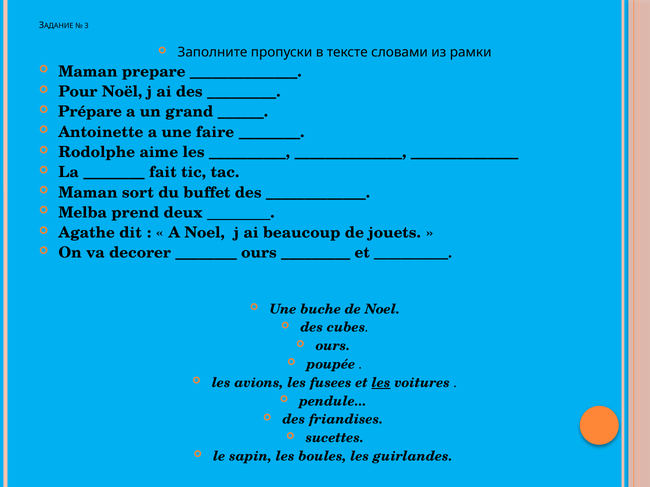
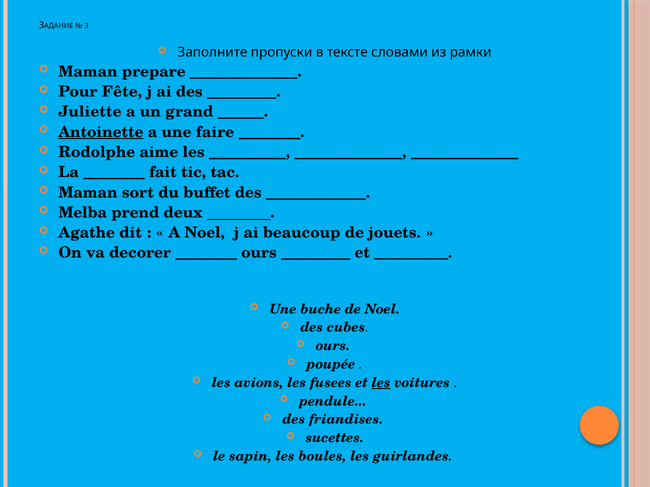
Noël: Noël -> Fête
Prépare: Prépare -> Juliette
Antoinette underline: none -> present
